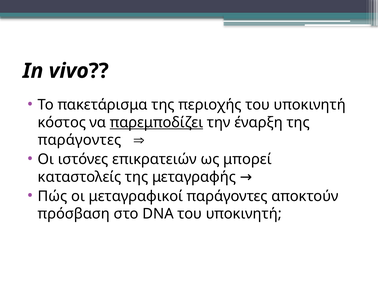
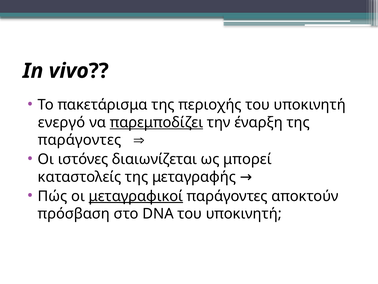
κόστος: κόστος -> ενεργό
επικρατειών: επικρατειών -> διαιωνίζεται
μεταγραφικοί underline: none -> present
